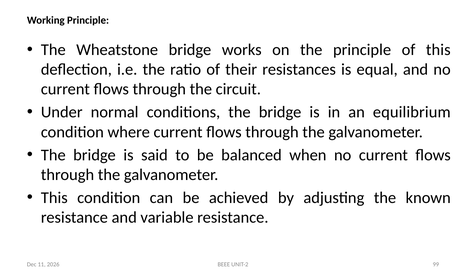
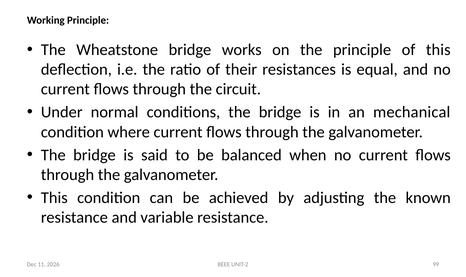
equilibrium: equilibrium -> mechanical
